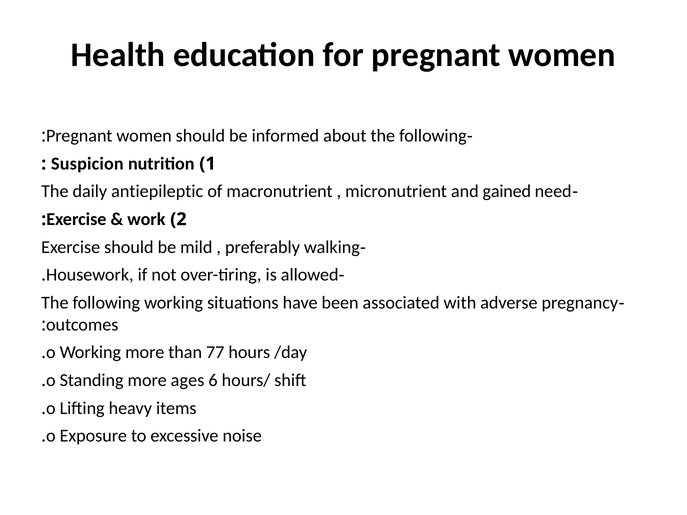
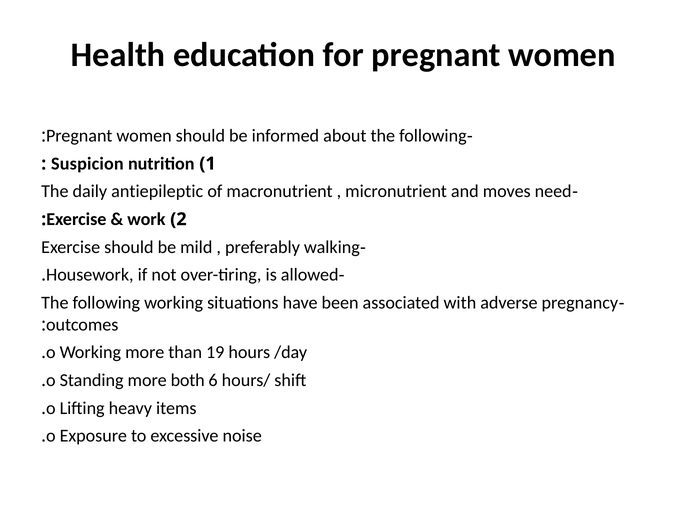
gained: gained -> moves
77: 77 -> 19
ages: ages -> both
